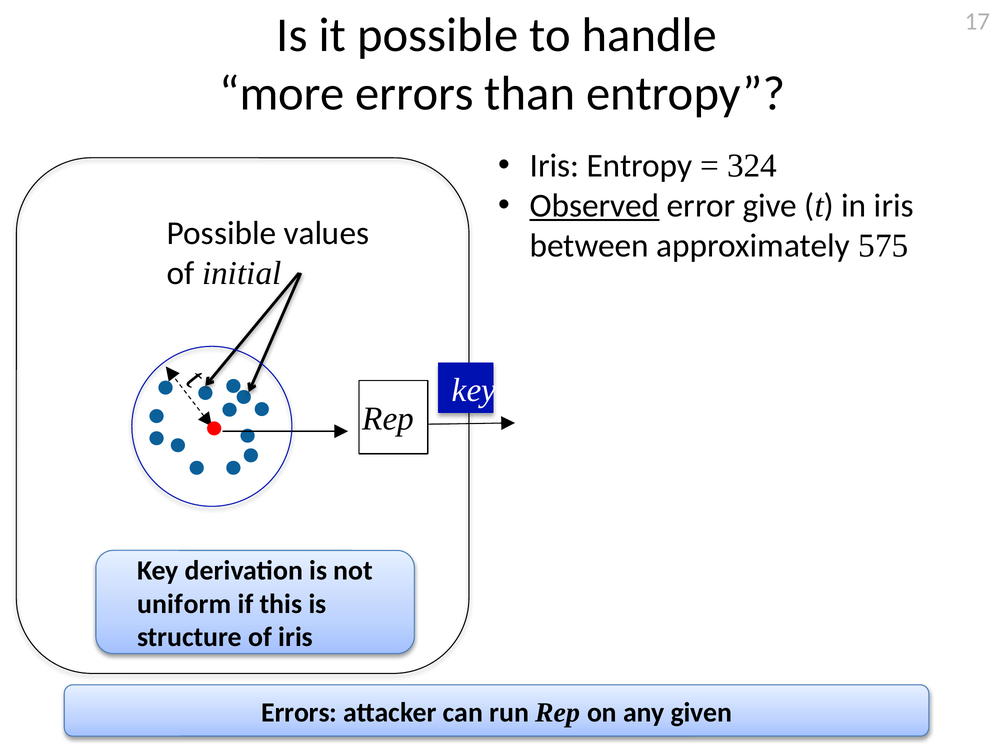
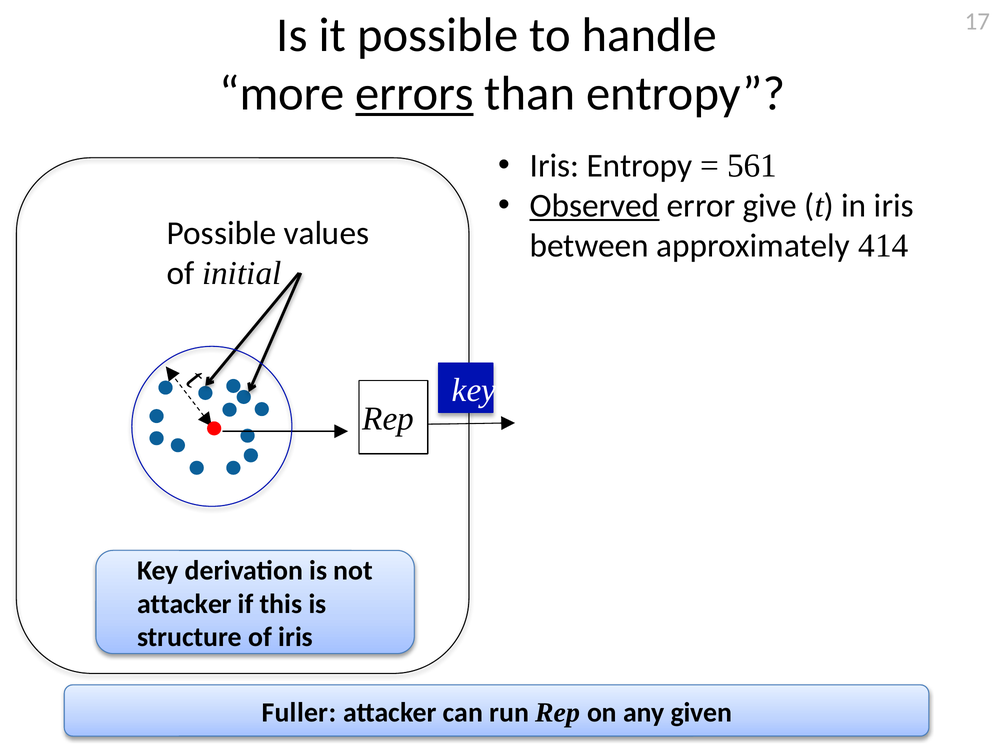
errors at (415, 94) underline: none -> present
324: 324 -> 561
575: 575 -> 414
uniform at (184, 604): uniform -> attacker
Errors at (299, 712): Errors -> Fuller
